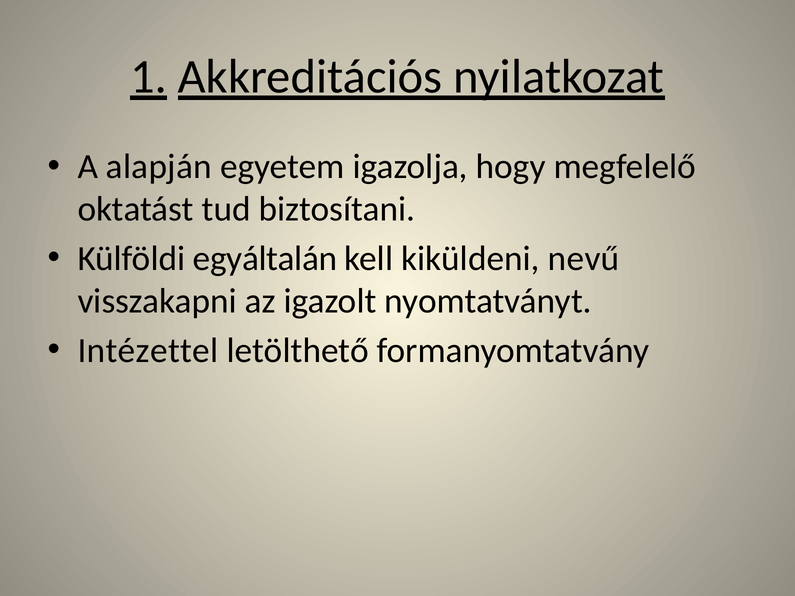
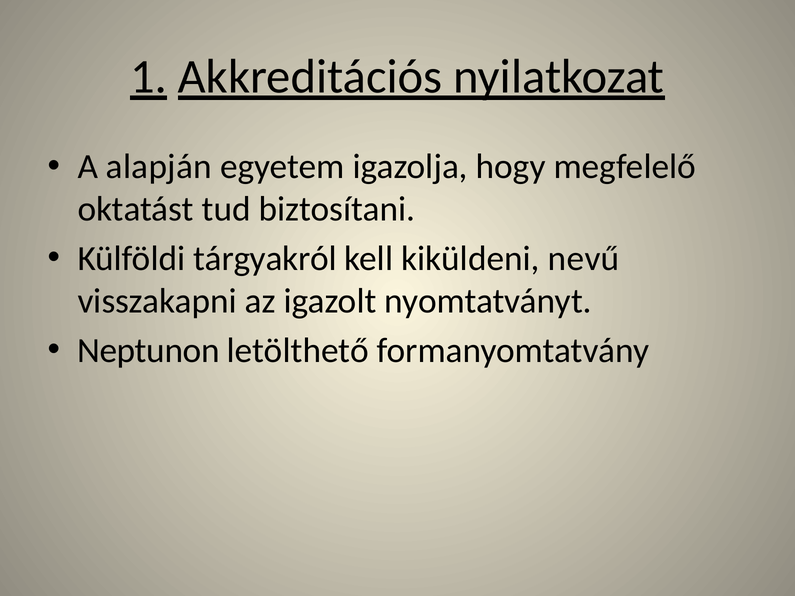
egyáltalán: egyáltalán -> tárgyakról
Intézettel: Intézettel -> Neptunon
